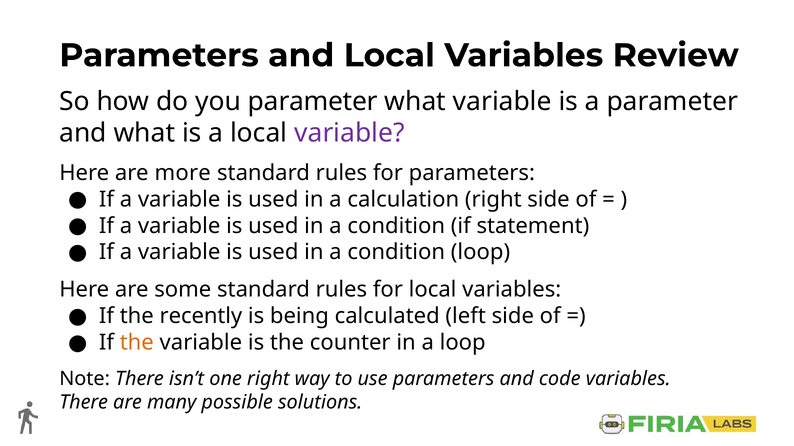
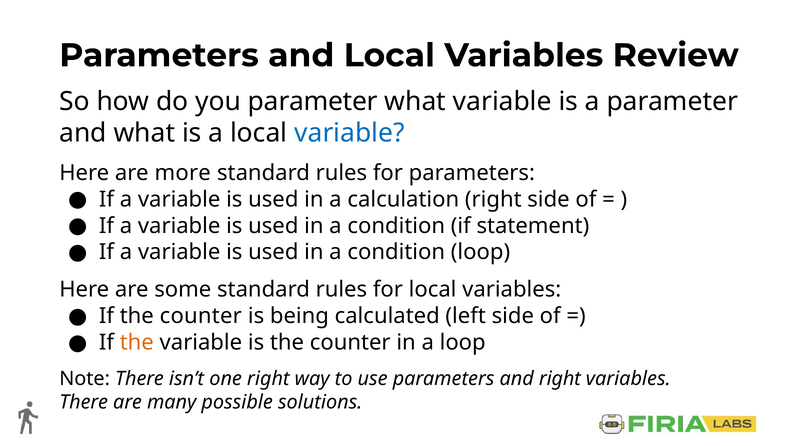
variable at (349, 133) colour: purple -> blue
If the recently: recently -> counter
and code: code -> right
